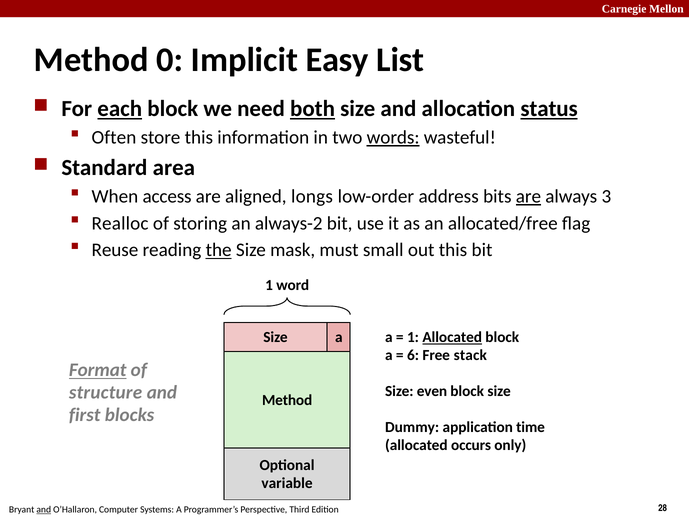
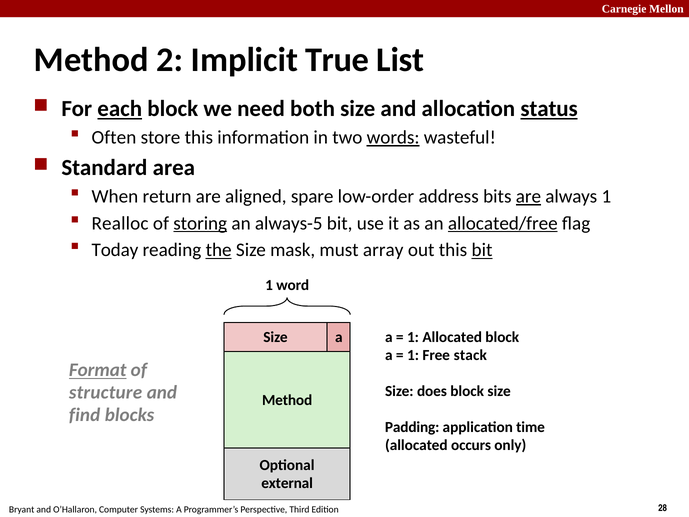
0: 0 -> 2
Easy: Easy -> True
both underline: present -> none
access: access -> return
longs: longs -> spare
always 3: 3 -> 1
storing underline: none -> present
always-2: always-2 -> always-5
allocated/free underline: none -> present
Reuse: Reuse -> Today
small: small -> array
bit at (482, 250) underline: none -> present
Allocated at (452, 337) underline: present -> none
6 at (413, 355): 6 -> 1
even: even -> does
first: first -> find
Dummy: Dummy -> Padding
variable: variable -> external
and at (44, 509) underline: present -> none
